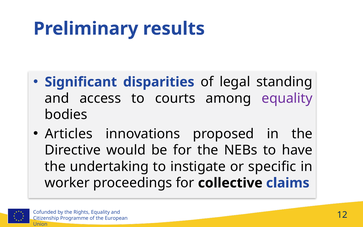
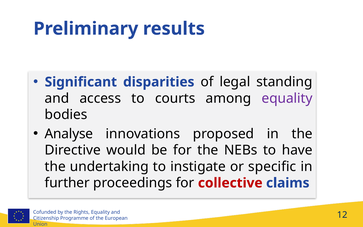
Articles: Articles -> Analyse
worker: worker -> further
collective colour: black -> red
